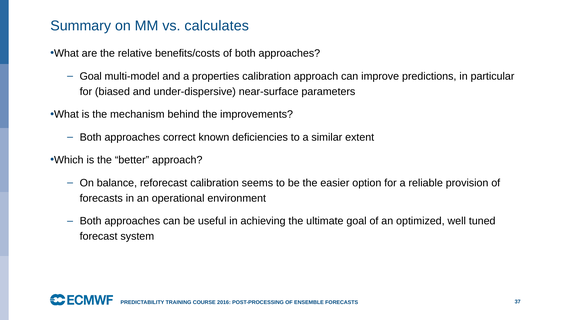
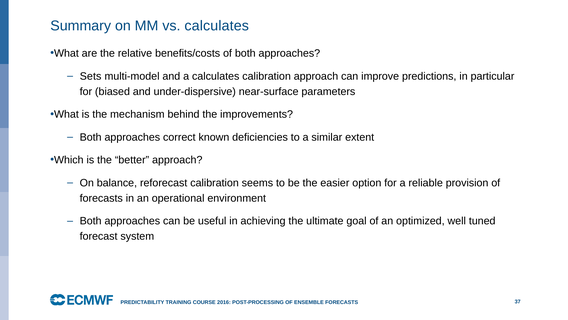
Goal at (91, 76): Goal -> Sets
a properties: properties -> calculates
